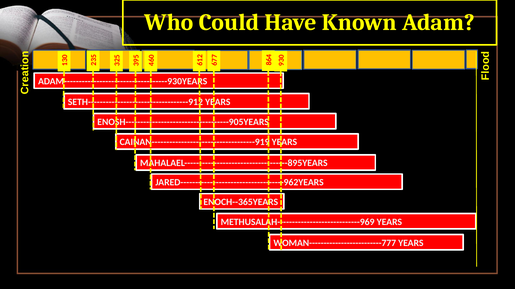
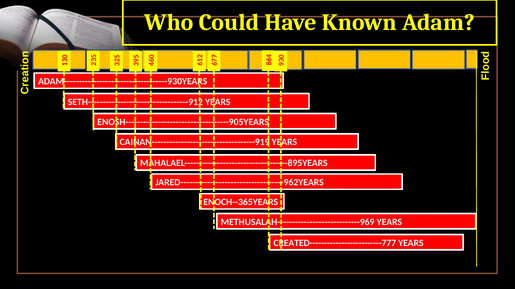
WOMAN-------------------------777: WOMAN-------------------------777 -> CREATED-------------------------777
